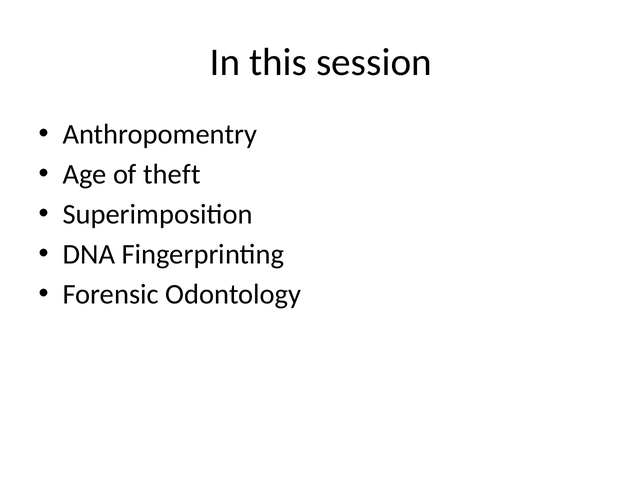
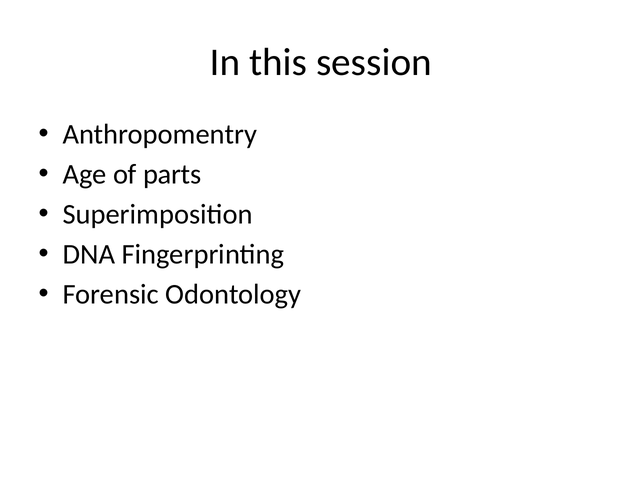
theft: theft -> parts
